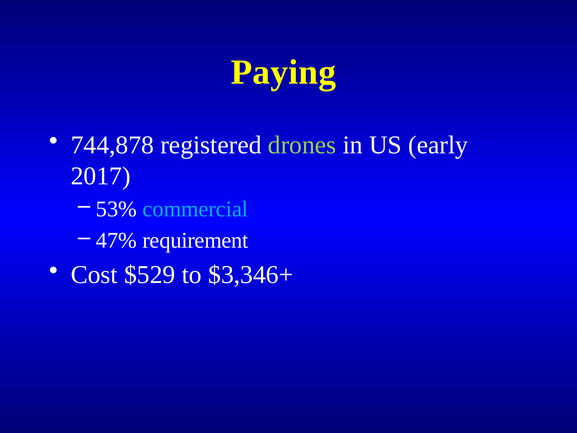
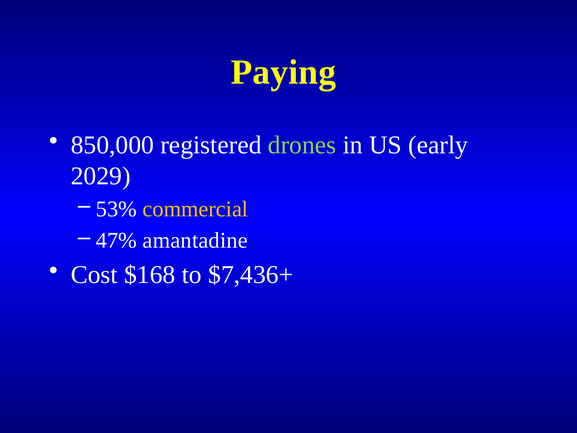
744,878: 744,878 -> 850,000
2017: 2017 -> 2029
commercial colour: light blue -> yellow
requirement: requirement -> amantadine
$529: $529 -> $168
$3,346+: $3,346+ -> $7,436+
